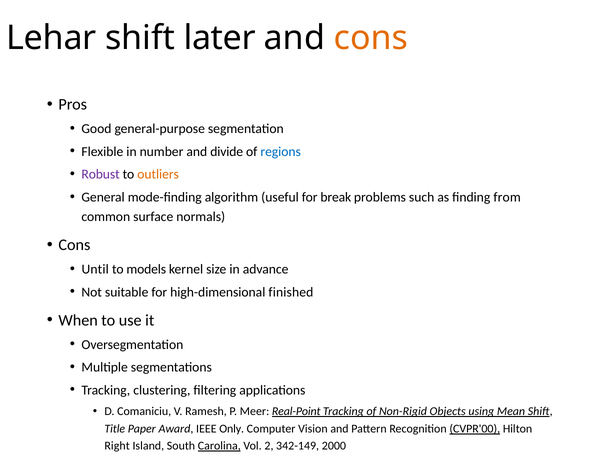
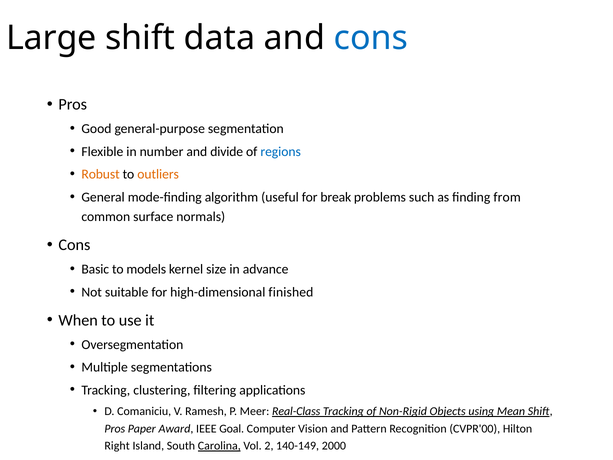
Lehar: Lehar -> Large
later: later -> data
cons at (371, 38) colour: orange -> blue
Robust colour: purple -> orange
Until: Until -> Basic
Real-Point: Real-Point -> Real-Class
Title at (115, 429): Title -> Pros
Only: Only -> Goal
CVPR'00 underline: present -> none
342-149: 342-149 -> 140-149
